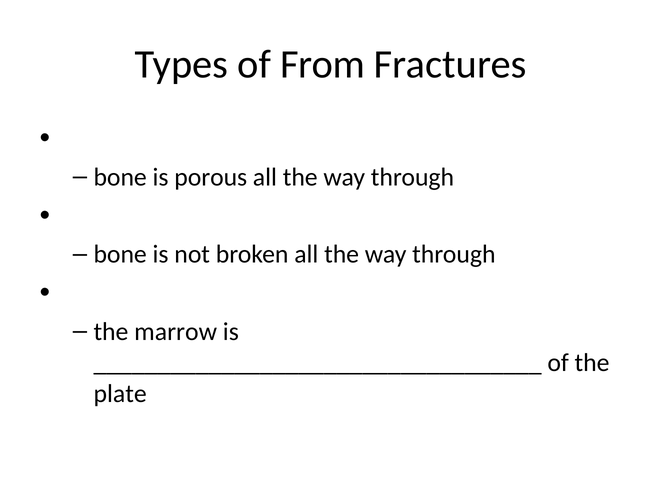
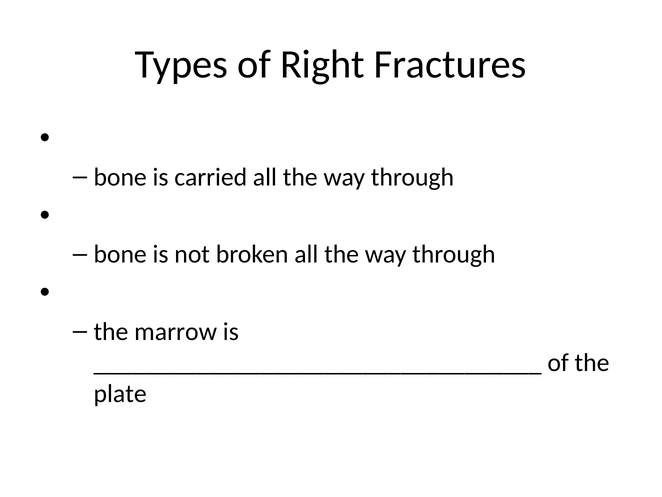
From: From -> Right
porous: porous -> carried
